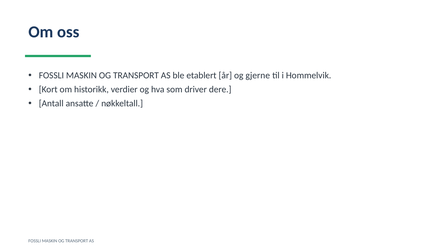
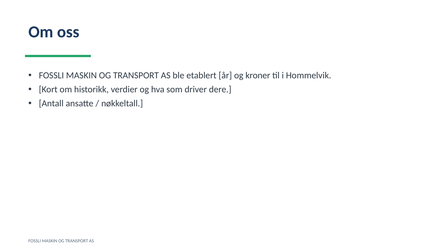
gjerne: gjerne -> kroner
